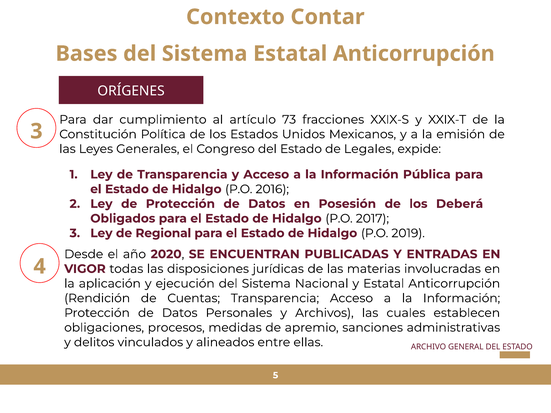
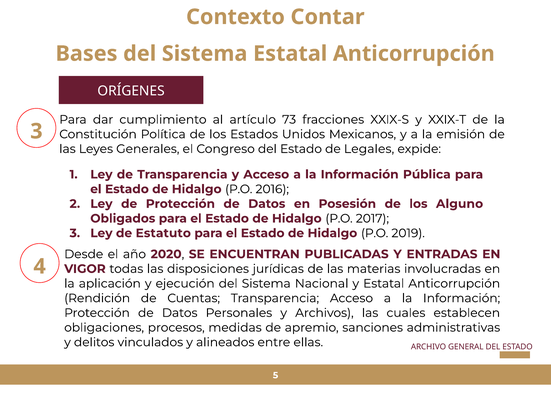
Deberá: Deberá -> Alguno
Regional: Regional -> Estatuto
